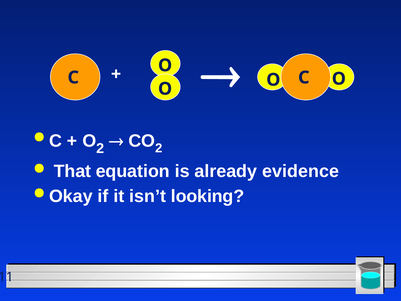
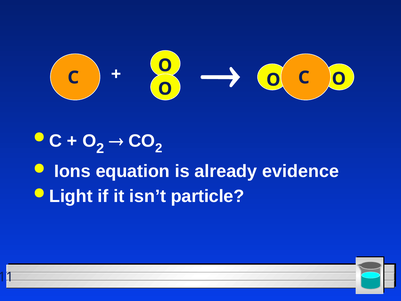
That: That -> Ions
Okay: Okay -> Light
looking: looking -> particle
